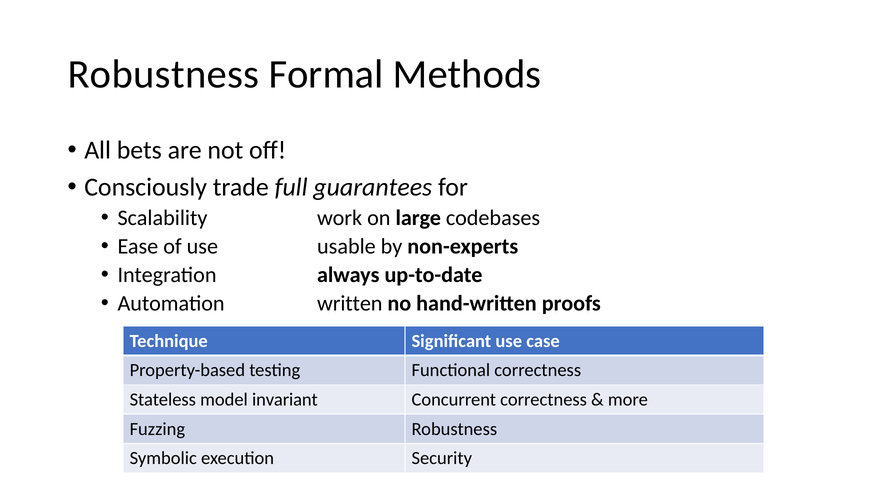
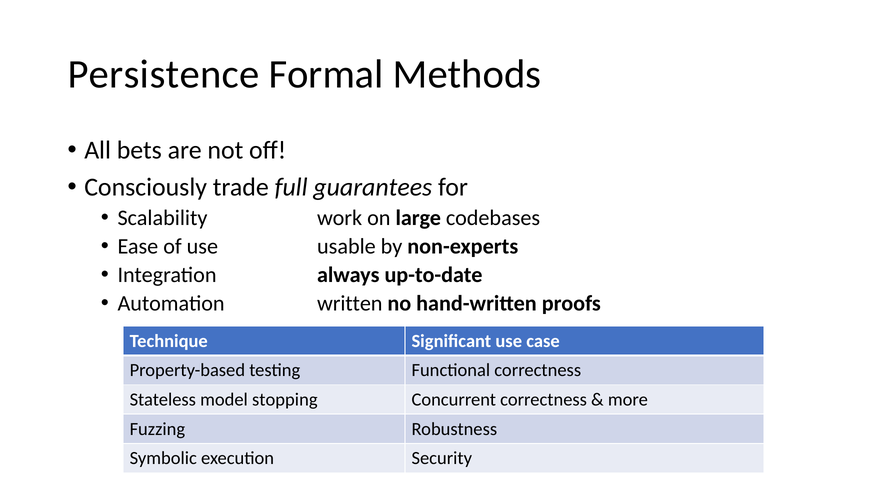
Robustness at (163, 75): Robustness -> Persistence
invariant: invariant -> stopping
